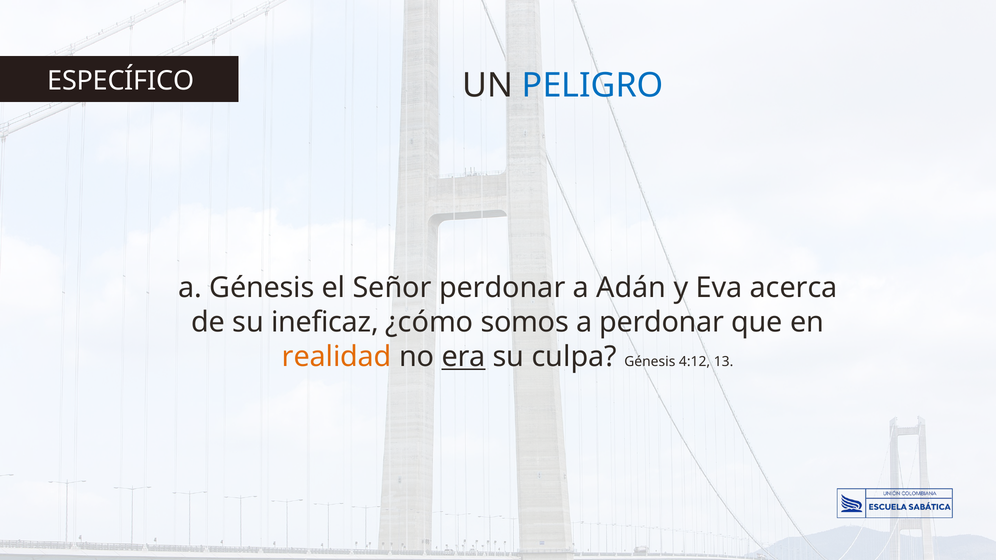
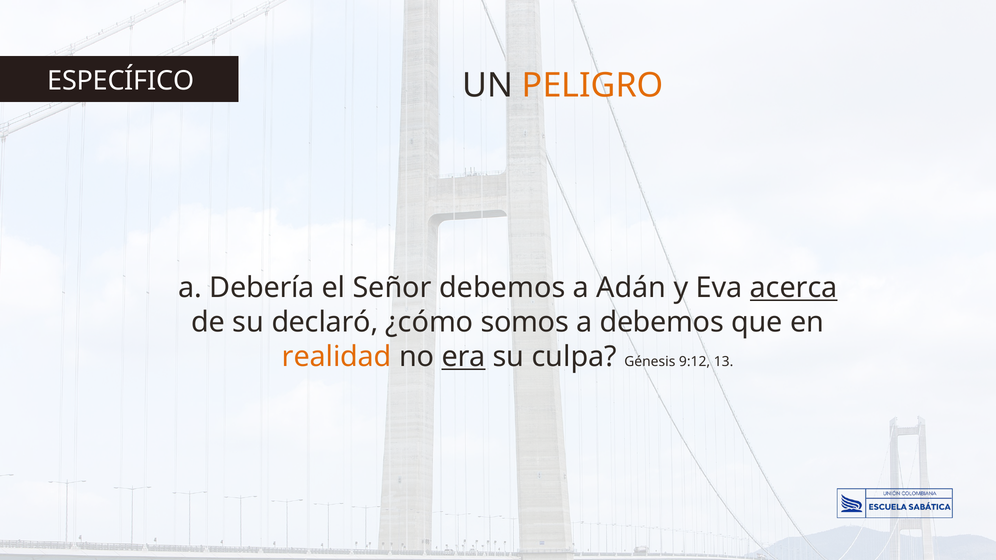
PELIGRO colour: blue -> orange
a Génesis: Génesis -> Debería
Señor perdonar: perdonar -> debemos
acerca underline: none -> present
ineficaz: ineficaz -> declaró
a perdonar: perdonar -> debemos
4:12: 4:12 -> 9:12
